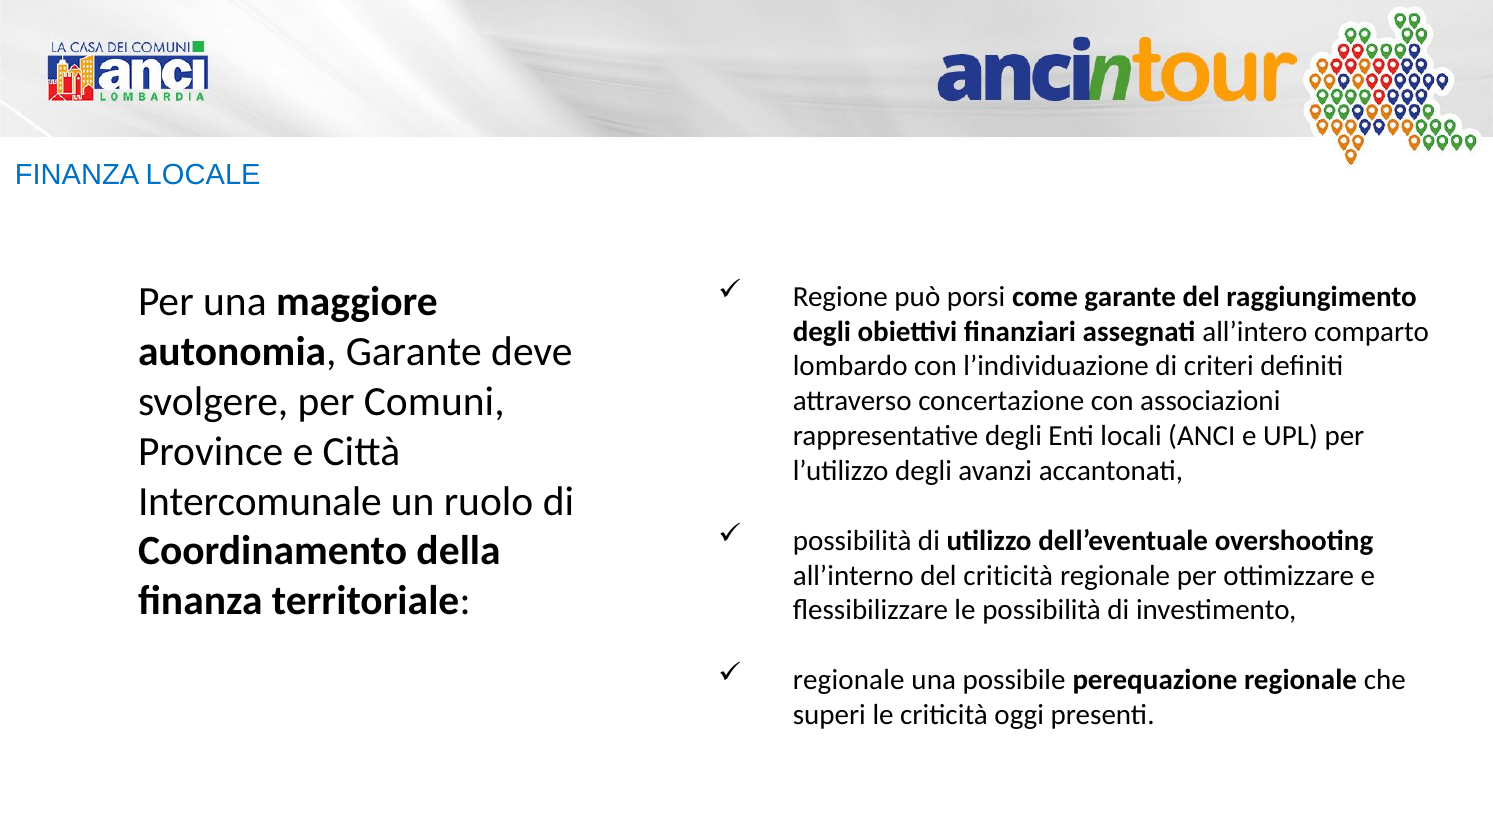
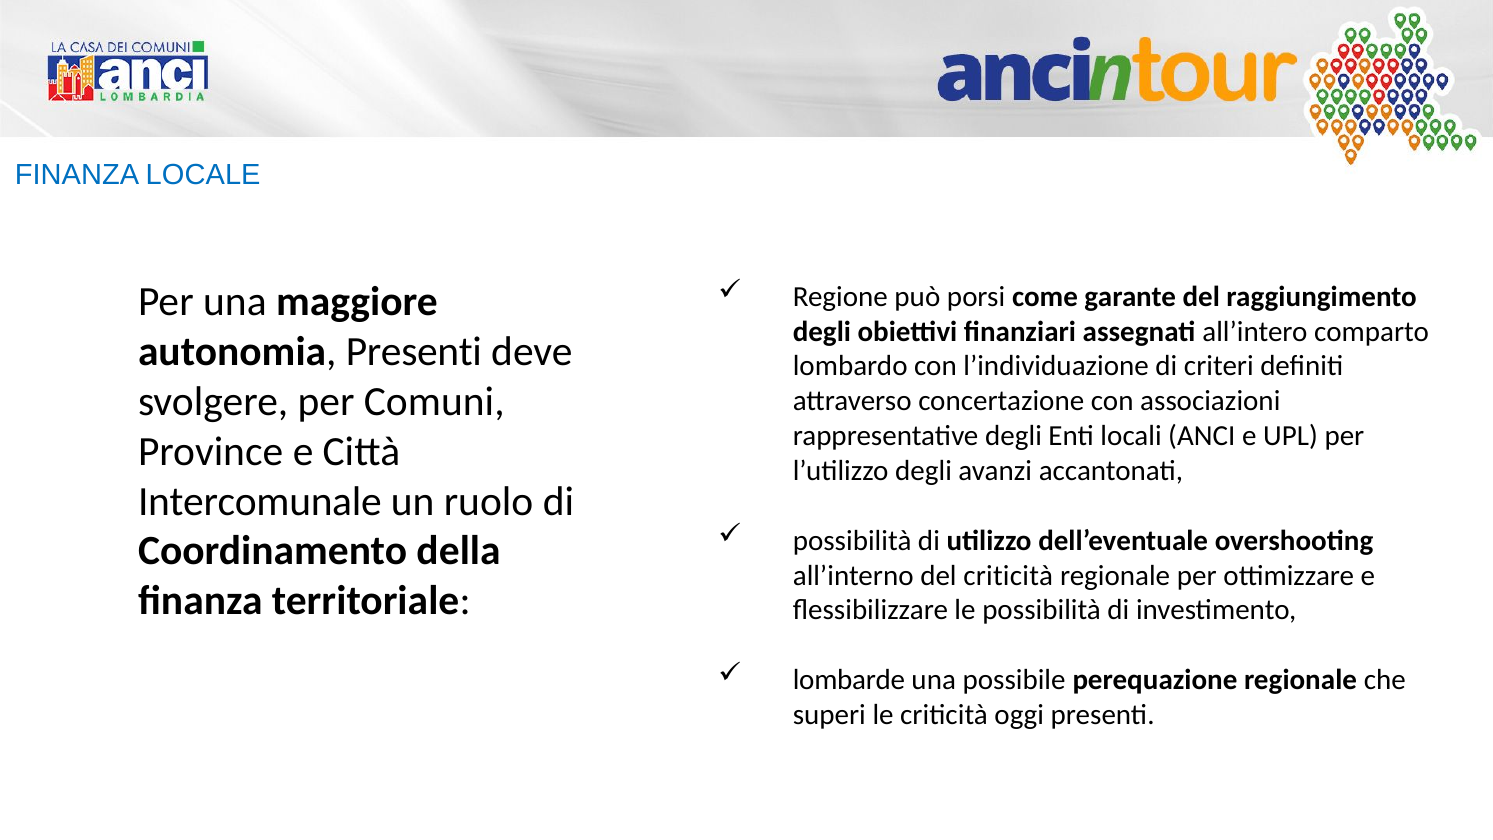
autonomia Garante: Garante -> Presenti
regionale at (849, 680): regionale -> lombarde
